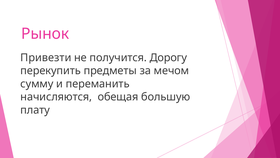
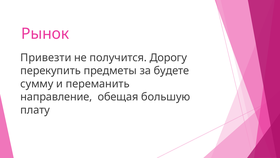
мечом: мечом -> будете
начисляются: начисляются -> направление
